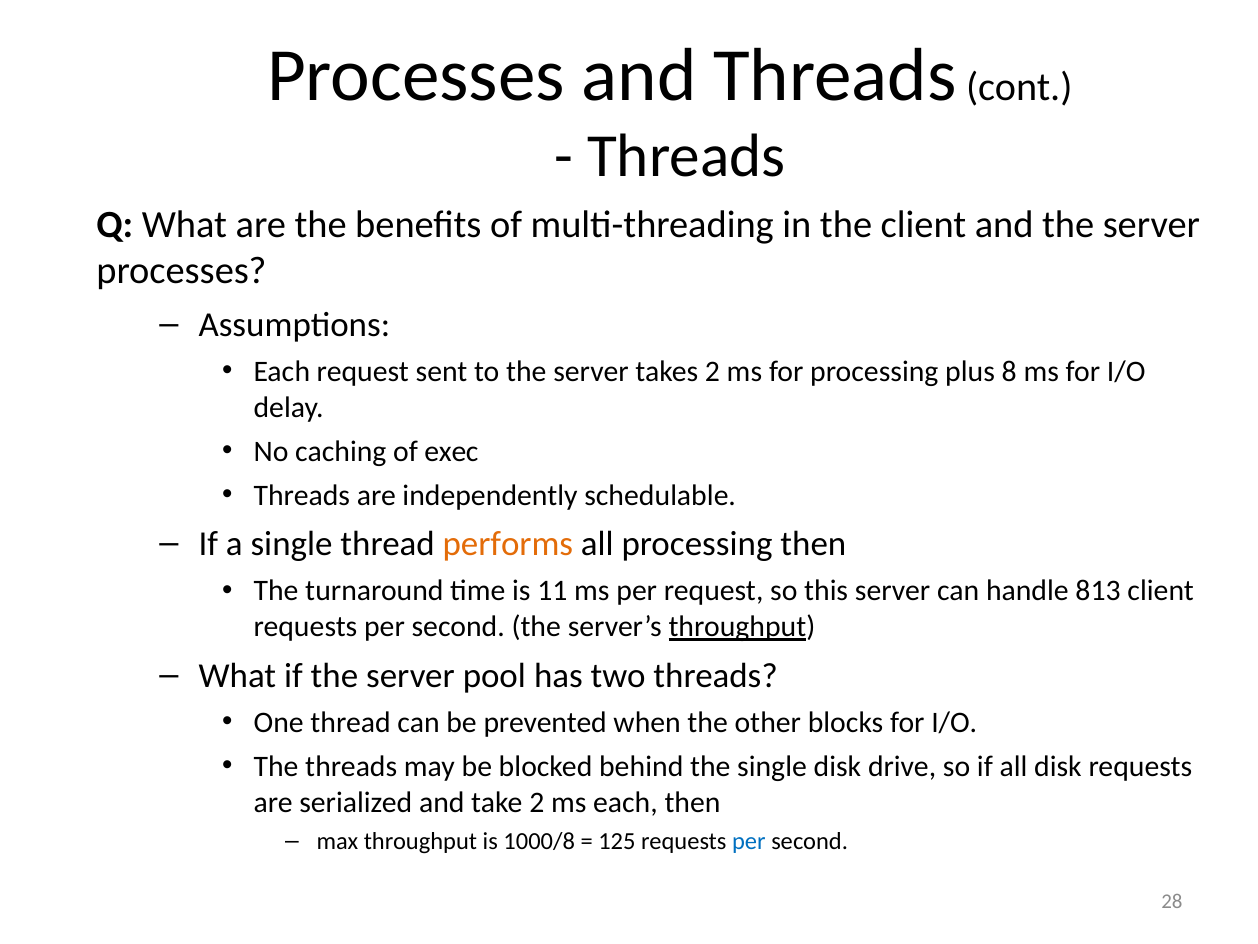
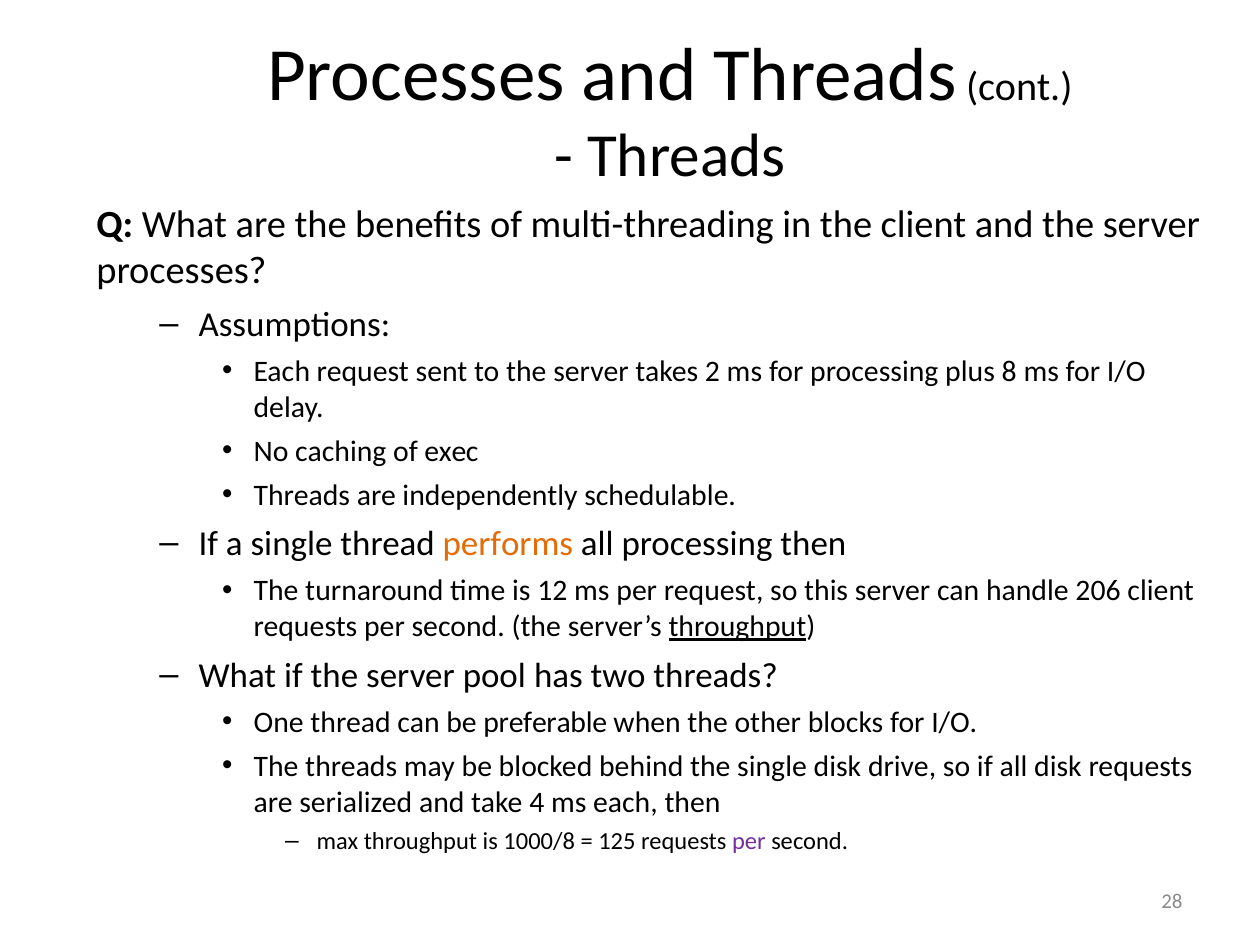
11: 11 -> 12
813: 813 -> 206
prevented: prevented -> preferable
take 2: 2 -> 4
per at (749, 841) colour: blue -> purple
